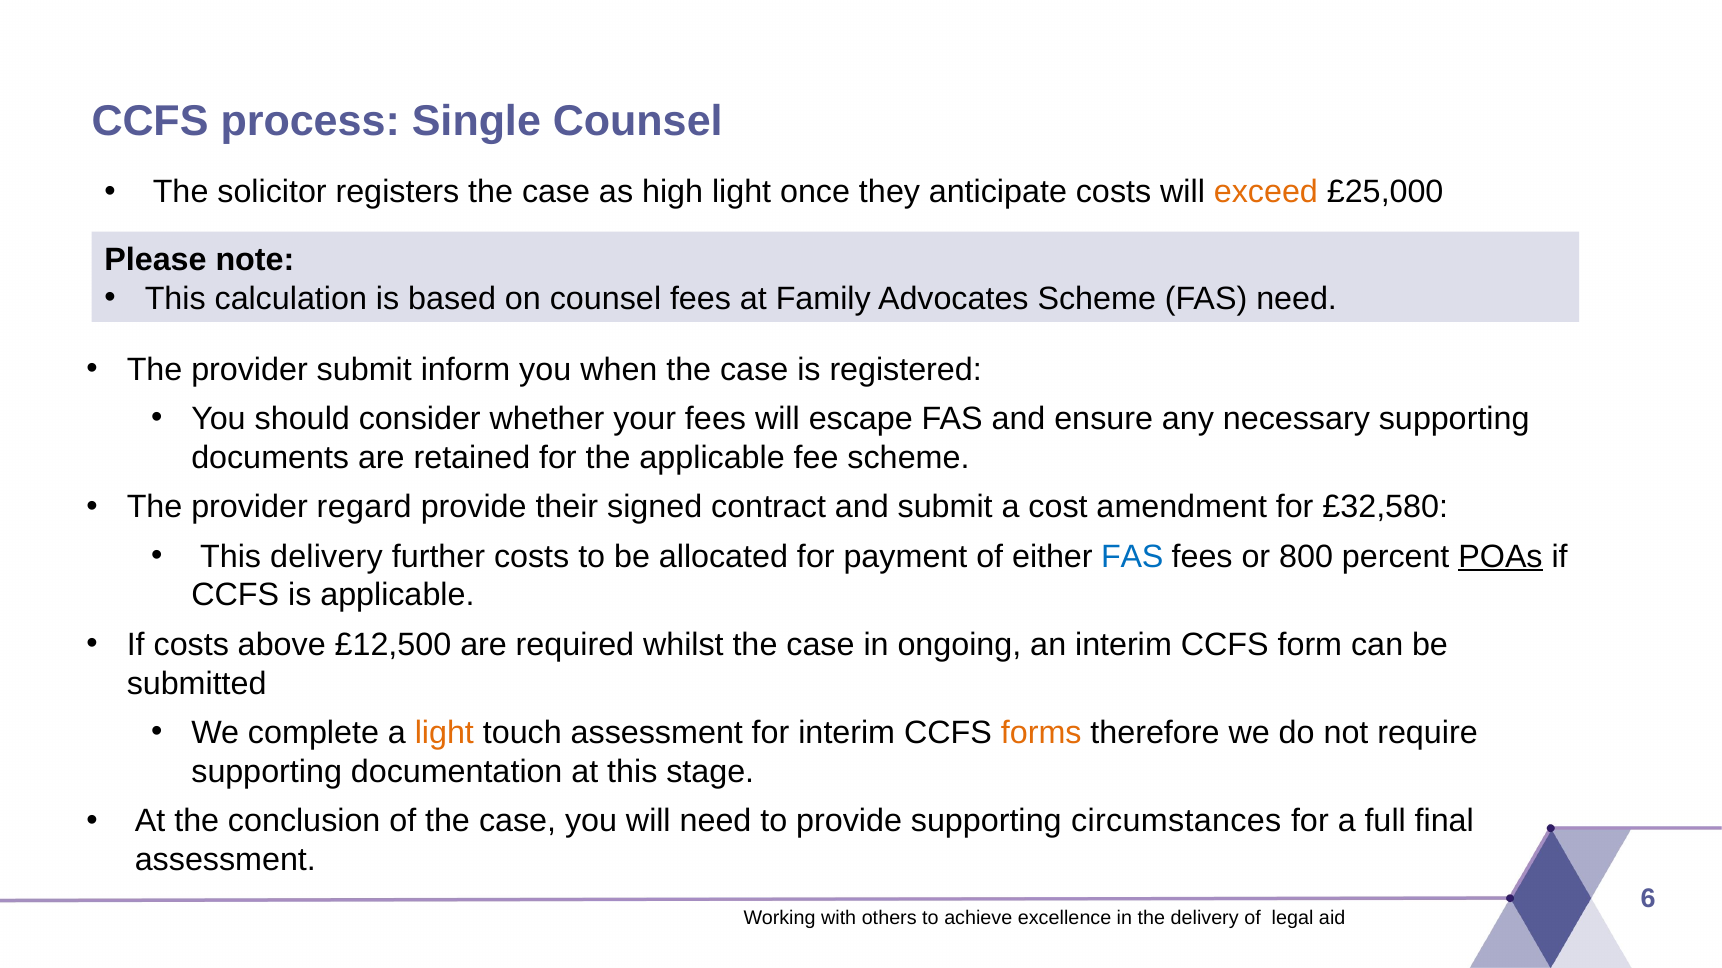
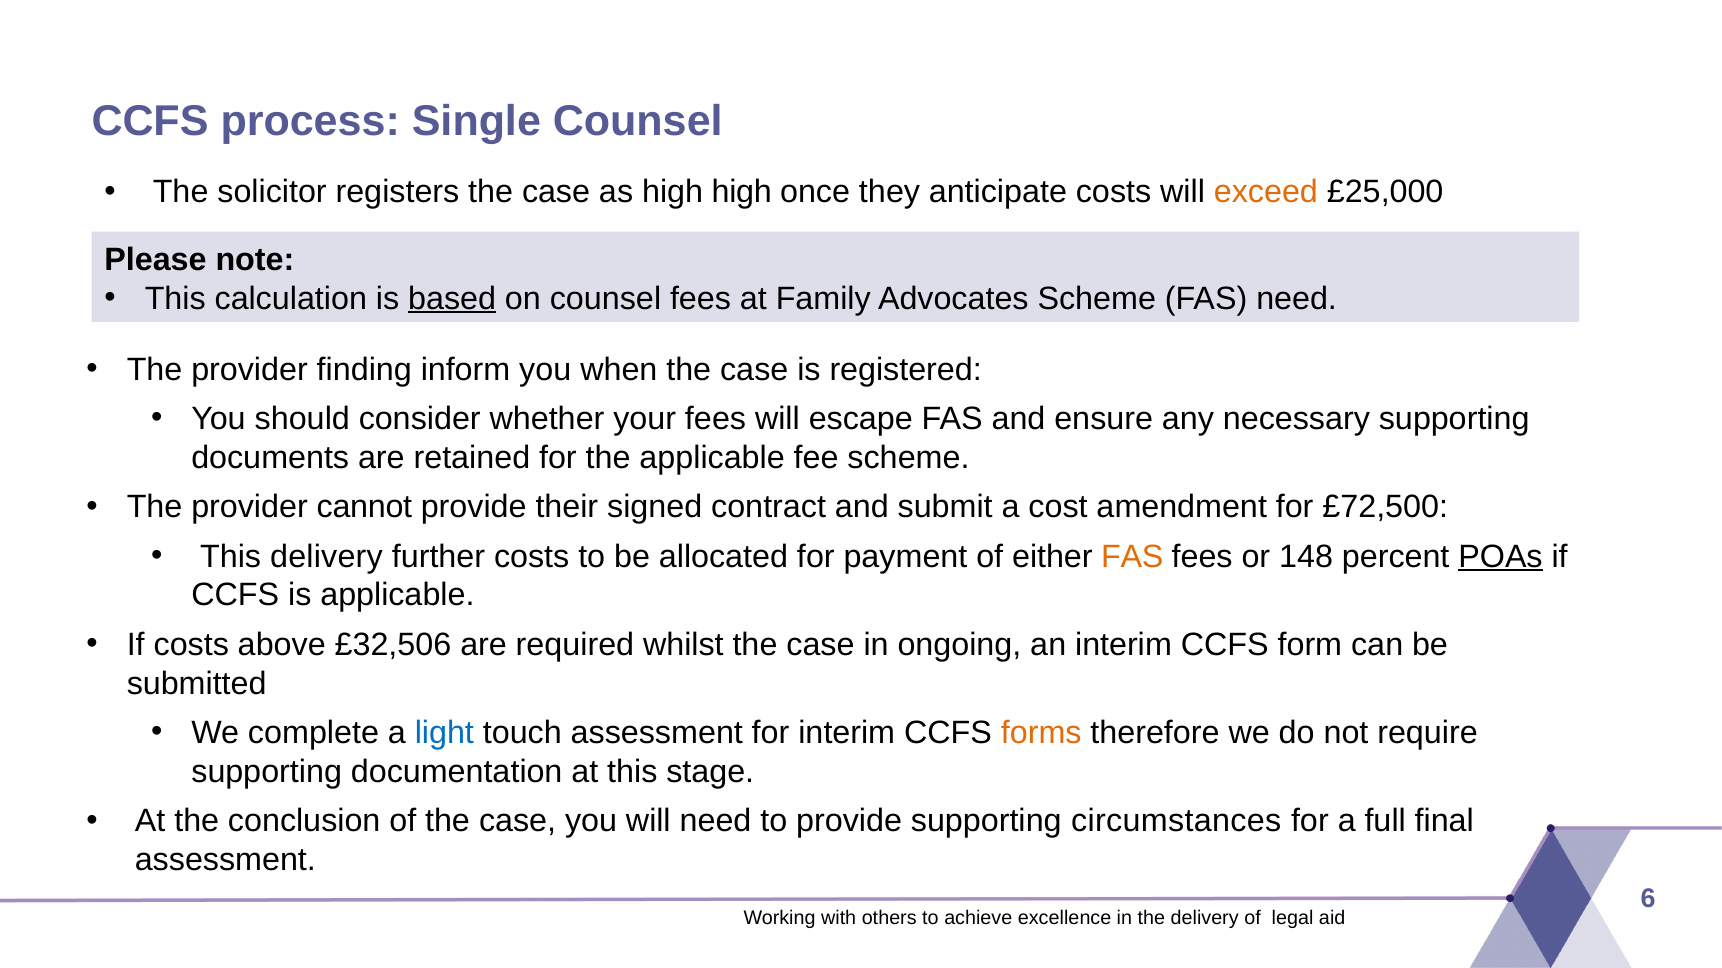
high light: light -> high
based underline: none -> present
provider submit: submit -> finding
regard: regard -> cannot
£32,580: £32,580 -> £72,500
FAS at (1132, 557) colour: blue -> orange
800: 800 -> 148
£12,500: £12,500 -> £32,506
light at (444, 733) colour: orange -> blue
